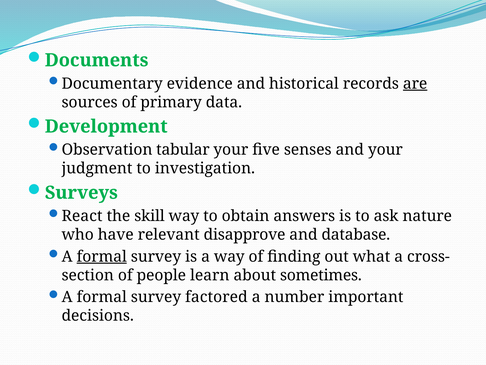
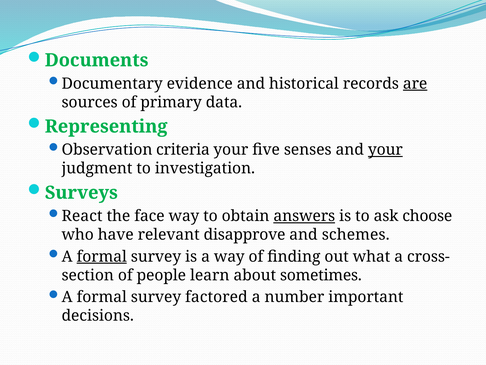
Development: Development -> Representing
tabular: tabular -> criteria
your at (385, 150) underline: none -> present
skill: skill -> face
answers underline: none -> present
nature: nature -> choose
database: database -> schemes
